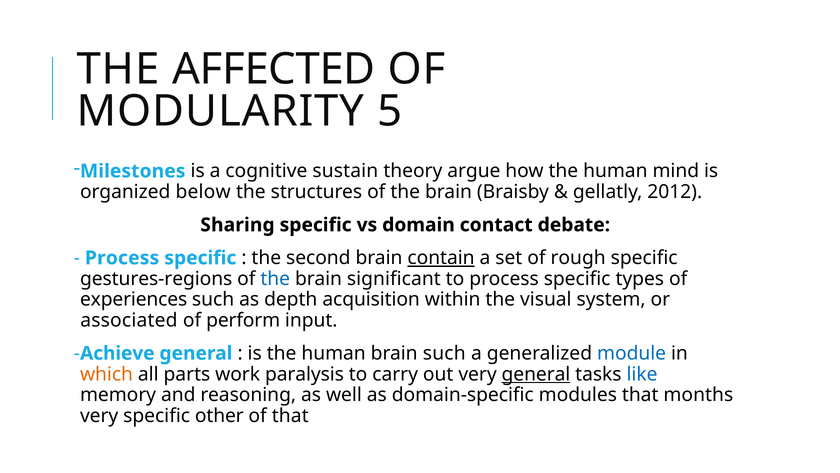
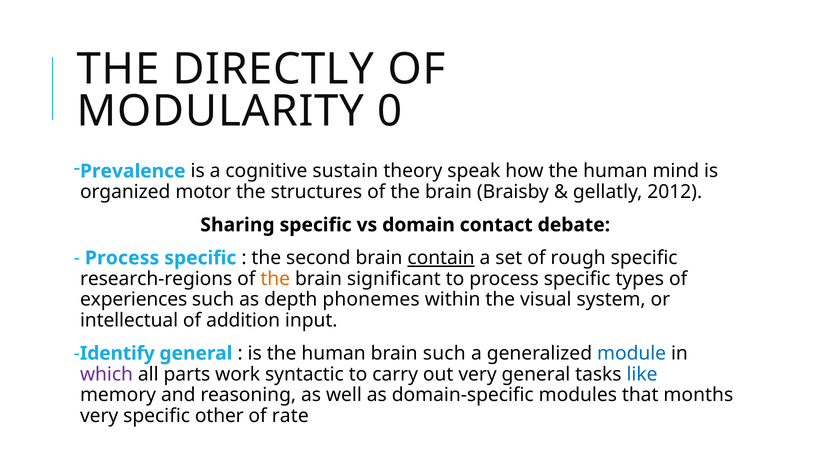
AFFECTED: AFFECTED -> DIRECTLY
5: 5 -> 0
Milestones: Milestones -> Prevalence
argue: argue -> speak
below: below -> motor
gestures-regions: gestures-regions -> research-regions
the at (275, 278) colour: blue -> orange
acquisition: acquisition -> phonemes
associated: associated -> intellectual
perform: perform -> addition
Achieve: Achieve -> Identify
which colour: orange -> purple
paralysis: paralysis -> syntactic
general at (536, 374) underline: present -> none
of that: that -> rate
